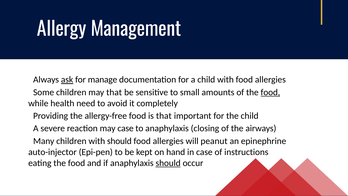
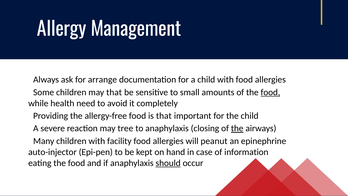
ask underline: present -> none
manage: manage -> arrange
may case: case -> tree
the at (237, 128) underline: none -> present
with should: should -> facility
instructions: instructions -> information
